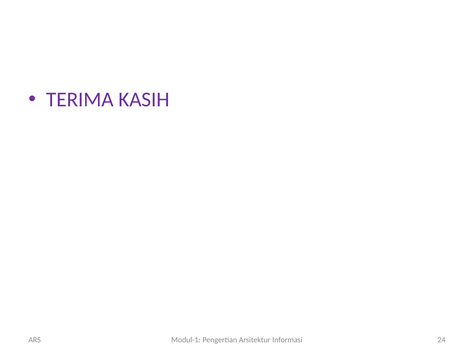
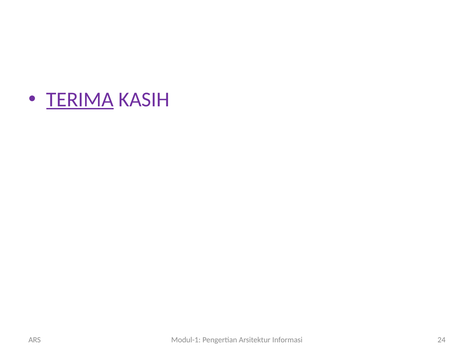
TERIMA underline: none -> present
